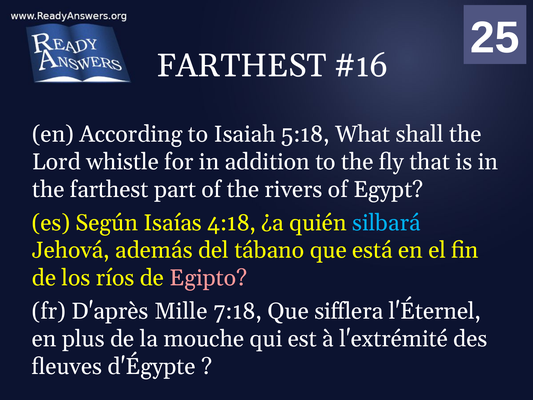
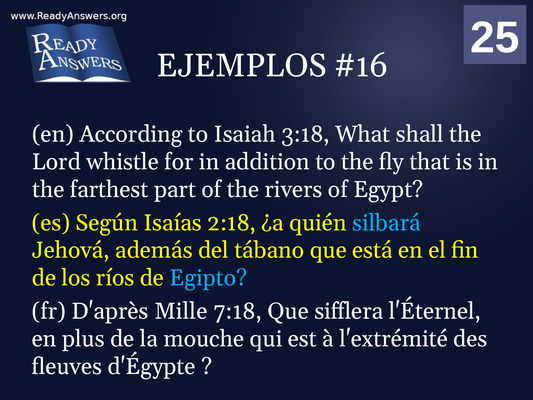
FARTHEST at (242, 66): FARTHEST -> EJEMPLOS
5:18: 5:18 -> 3:18
4:18: 4:18 -> 2:18
Egipto colour: pink -> light blue
